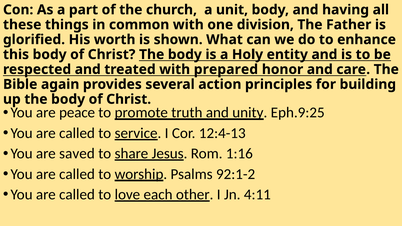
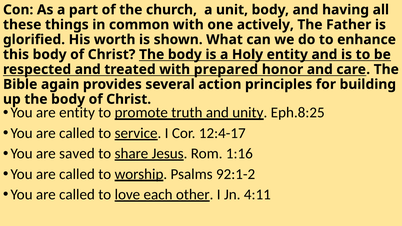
division: division -> actively
are peace: peace -> entity
Eph.9:25: Eph.9:25 -> Eph.8:25
12:4-13: 12:4-13 -> 12:4-17
